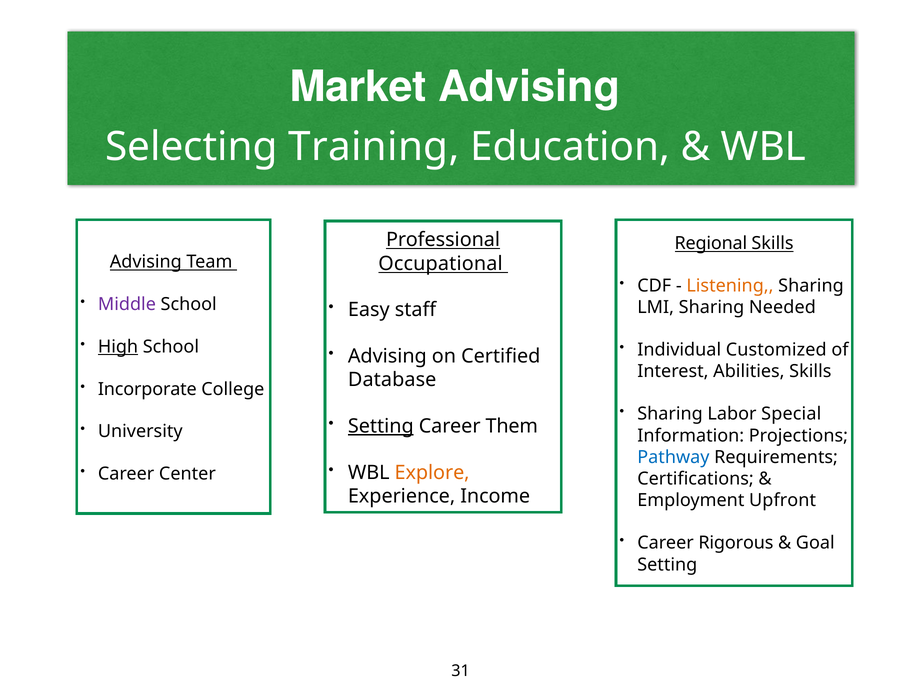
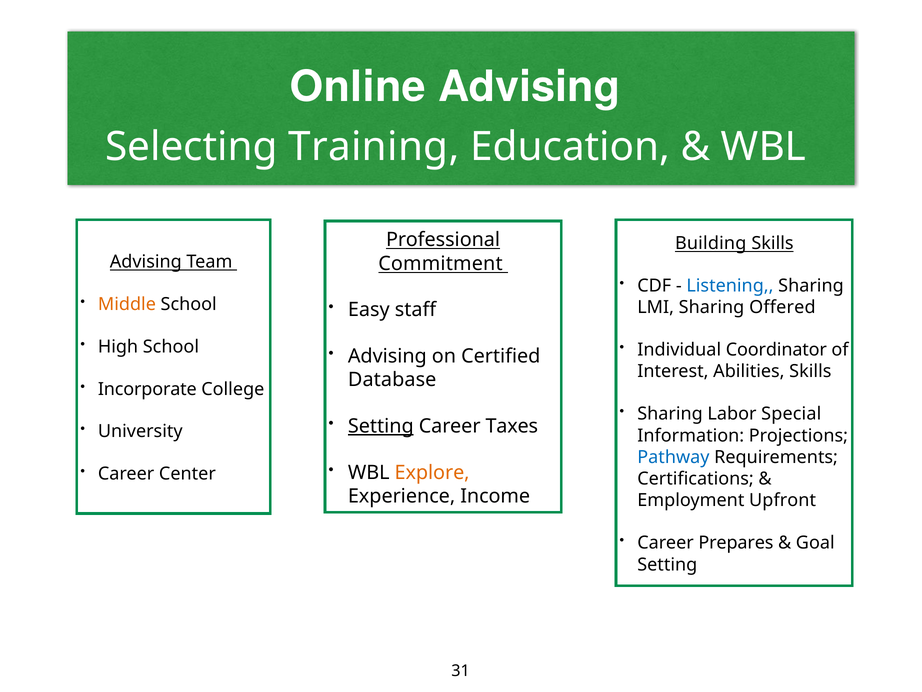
Market: Market -> Online
Regional: Regional -> Building
Occupational: Occupational -> Commitment
Listening colour: orange -> blue
Middle colour: purple -> orange
Needed: Needed -> Offered
High underline: present -> none
Customized: Customized -> Coordinator
Them: Them -> Taxes
Rigorous: Rigorous -> Prepares
